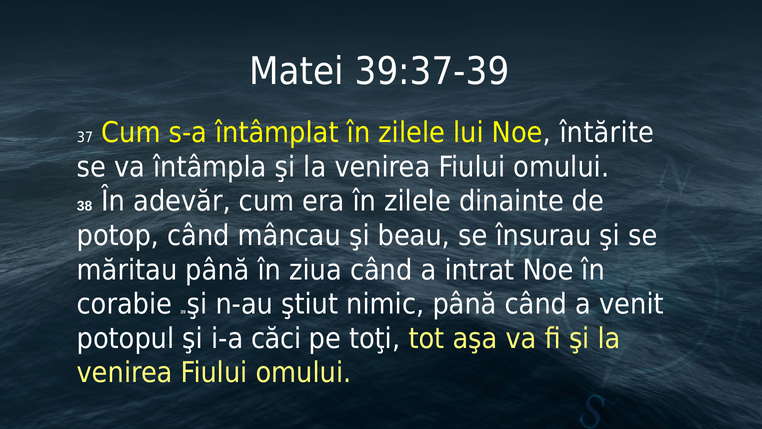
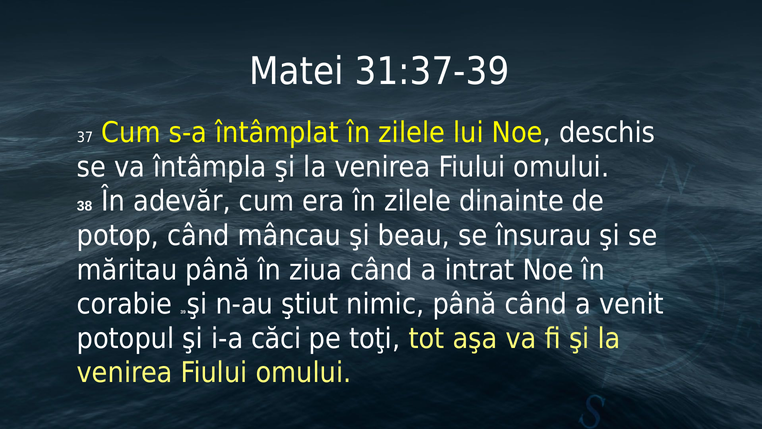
39:37-39: 39:37-39 -> 31:37-39
întărite: întărite -> deschis
